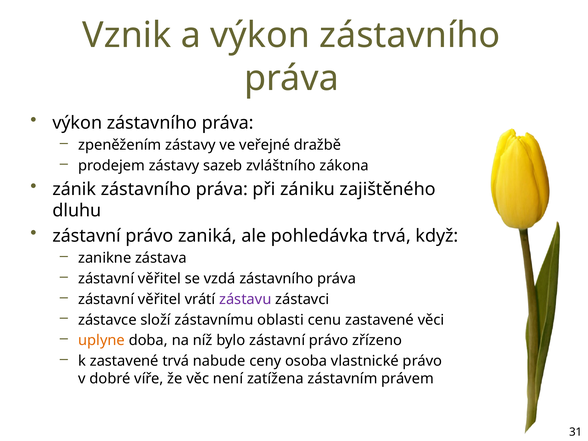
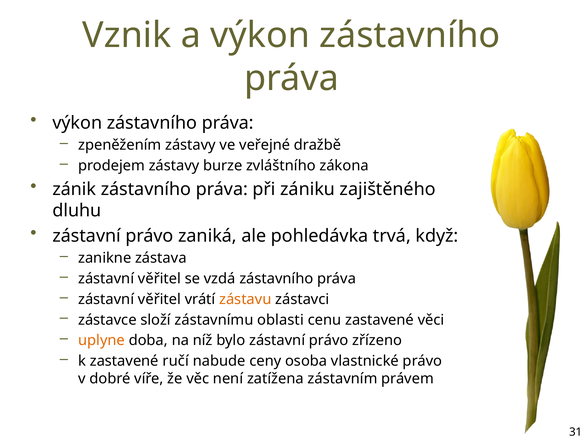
sazeb: sazeb -> burze
zástavu colour: purple -> orange
zastavené trvá: trvá -> ručí
